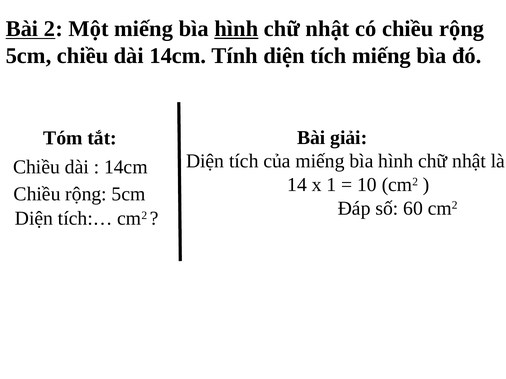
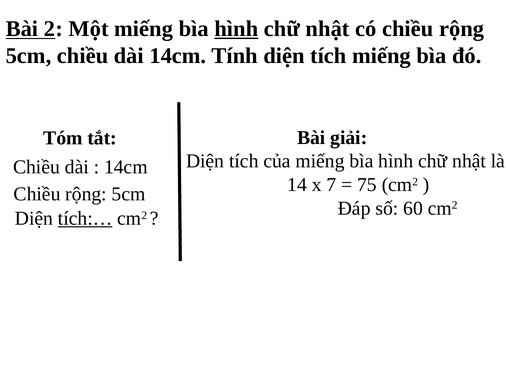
1: 1 -> 7
10: 10 -> 75
tích:… underline: none -> present
